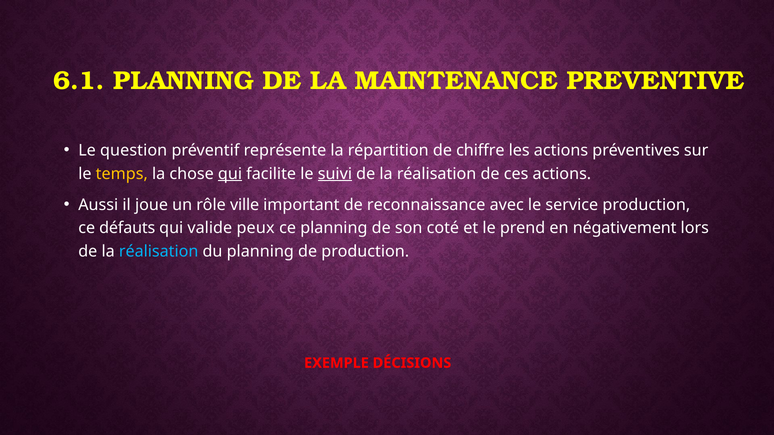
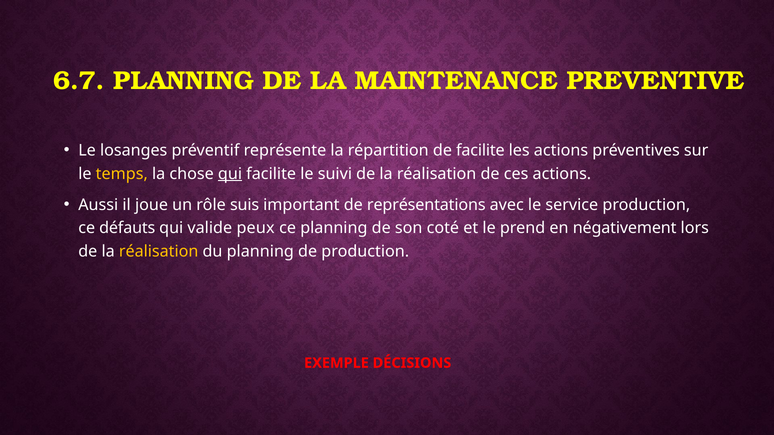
6.1: 6.1 -> 6.7
question: question -> losanges
de chiffre: chiffre -> facilite
suivi underline: present -> none
ville: ville -> suis
reconnaissance: reconnaissance -> représentations
réalisation at (159, 252) colour: light blue -> yellow
